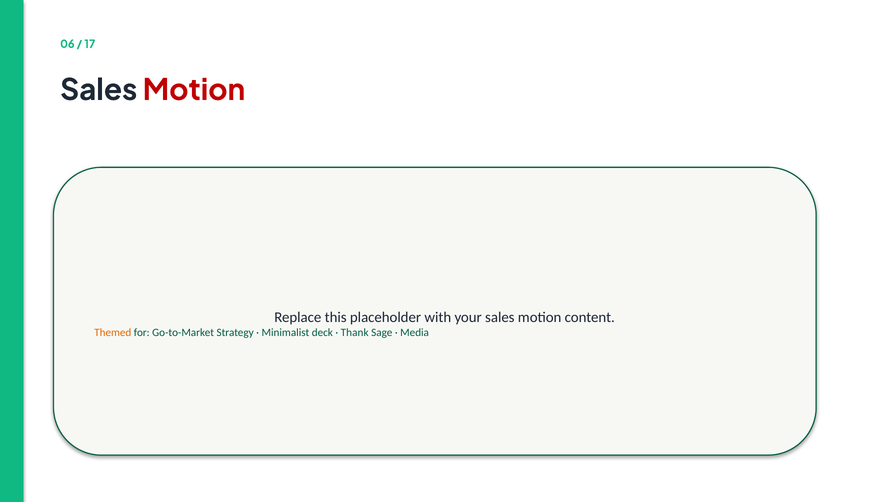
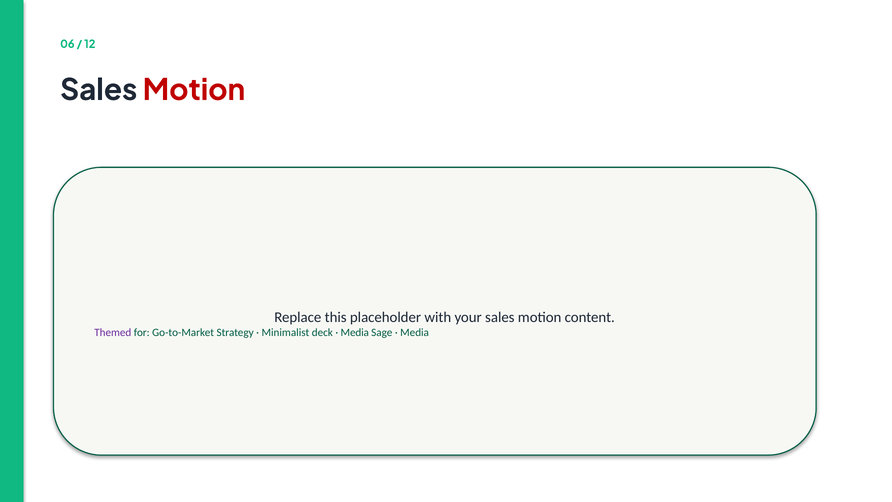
17: 17 -> 12
Themed colour: orange -> purple
Thank at (355, 332): Thank -> Media
